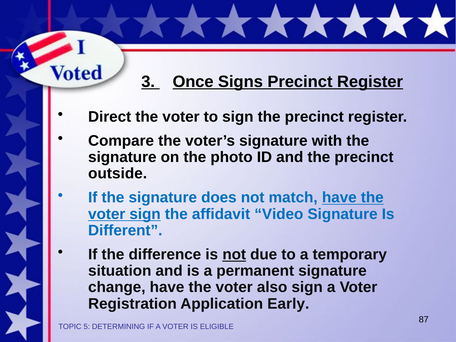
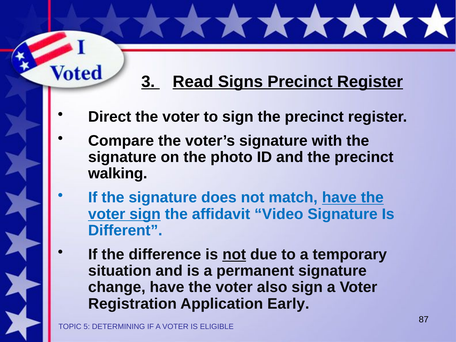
Once: Once -> Read
outside: outside -> walking
